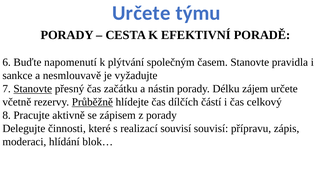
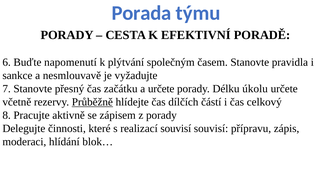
Určete at (141, 13): Určete -> Porada
Stanovte at (33, 89) underline: present -> none
a nástin: nástin -> určete
zájem: zájem -> úkolu
